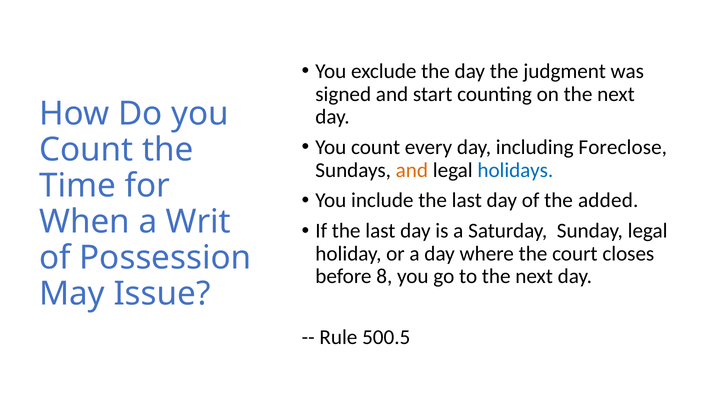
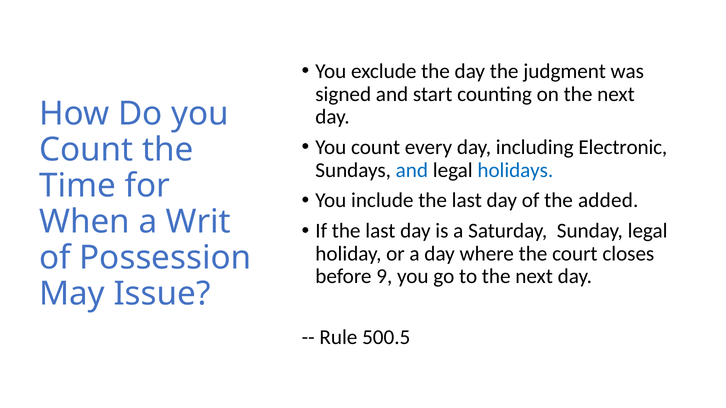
Foreclose: Foreclose -> Electronic
and at (412, 170) colour: orange -> blue
8: 8 -> 9
